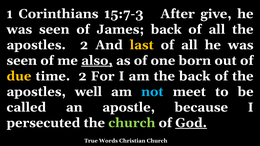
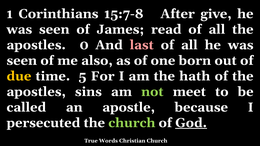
15:7-3: 15:7-3 -> 15:7-8
James back: back -> read
apostles 2: 2 -> 0
last colour: yellow -> pink
also underline: present -> none
time 2: 2 -> 5
the back: back -> hath
well: well -> sins
not colour: light blue -> light green
